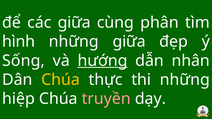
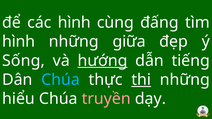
các giữa: giữa -> hình
phân: phân -> đấng
nhân: nhân -> tiếng
Chúa at (61, 80) colour: yellow -> light blue
thi underline: none -> present
hiệp: hiệp -> hiểu
